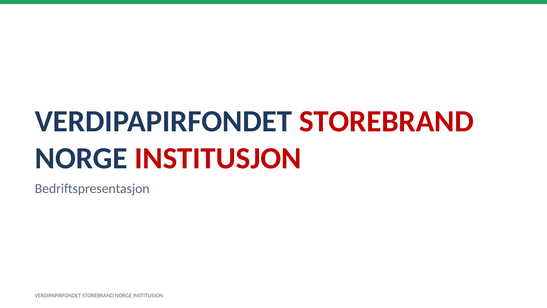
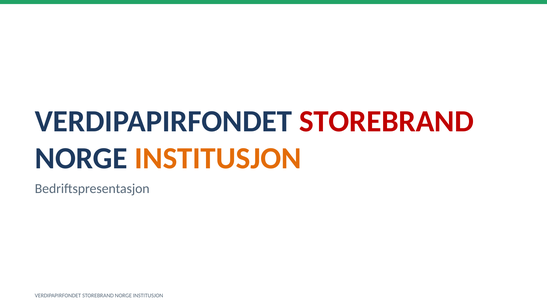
INSTITUSJON at (218, 158) colour: red -> orange
